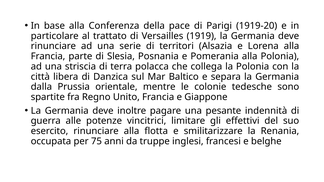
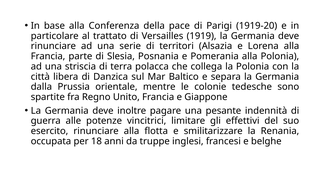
75: 75 -> 18
